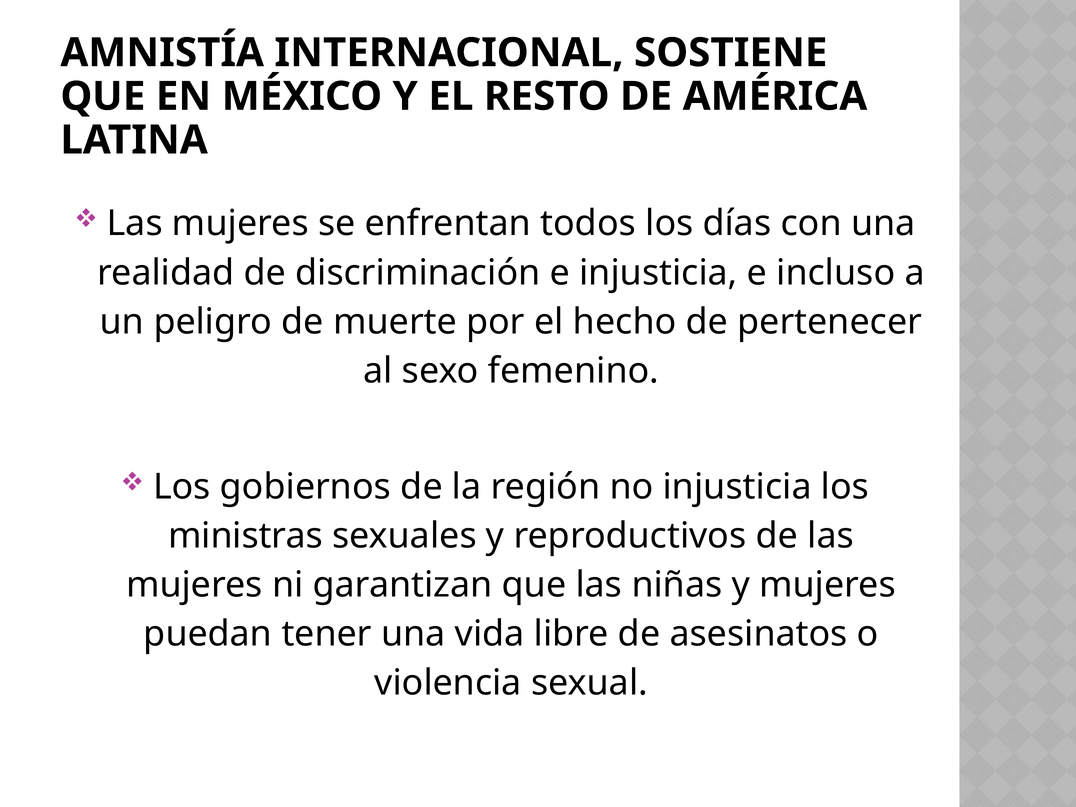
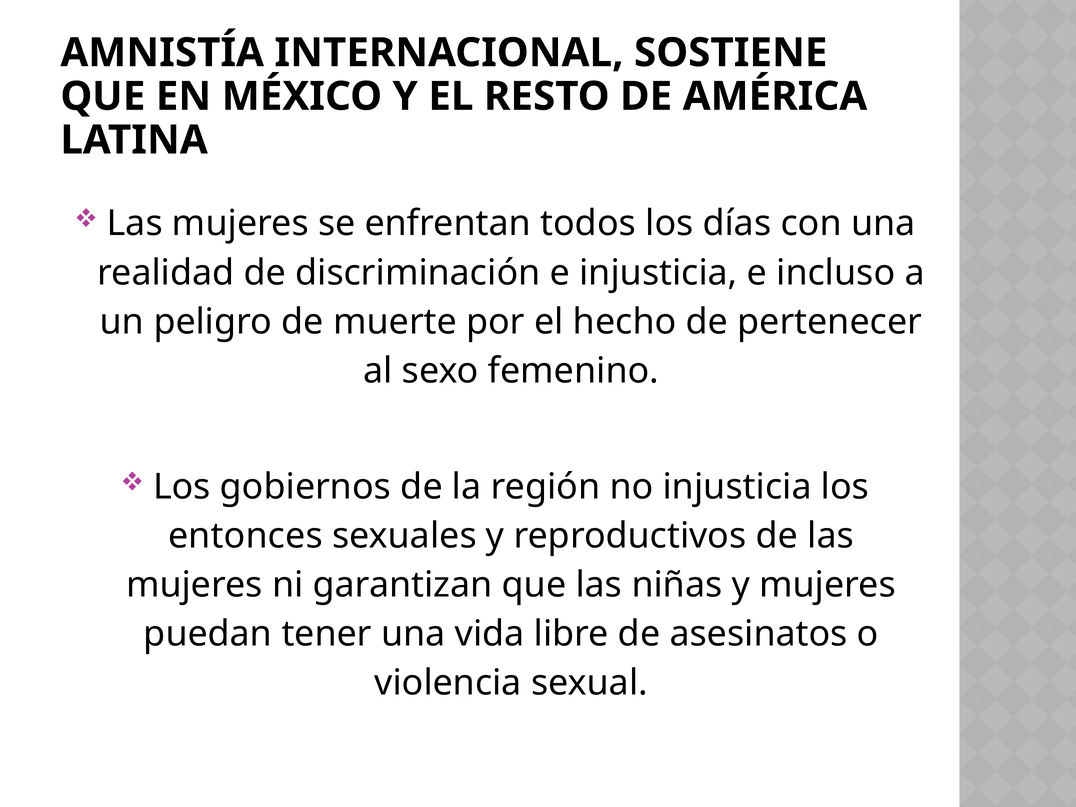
ministras: ministras -> entonces
